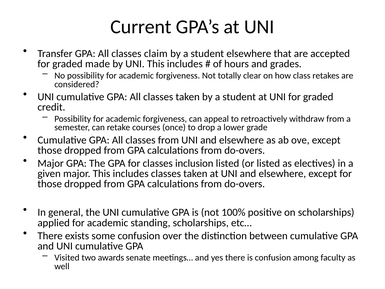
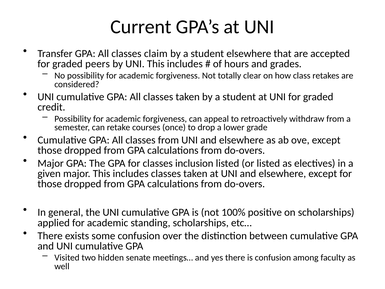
made: made -> peers
awards: awards -> hidden
